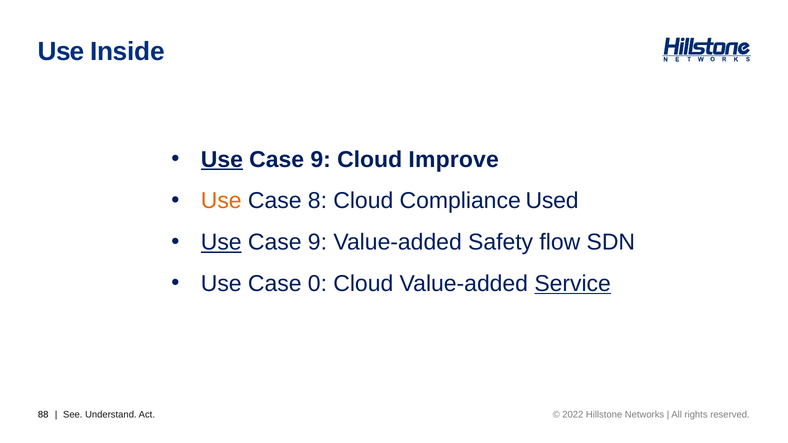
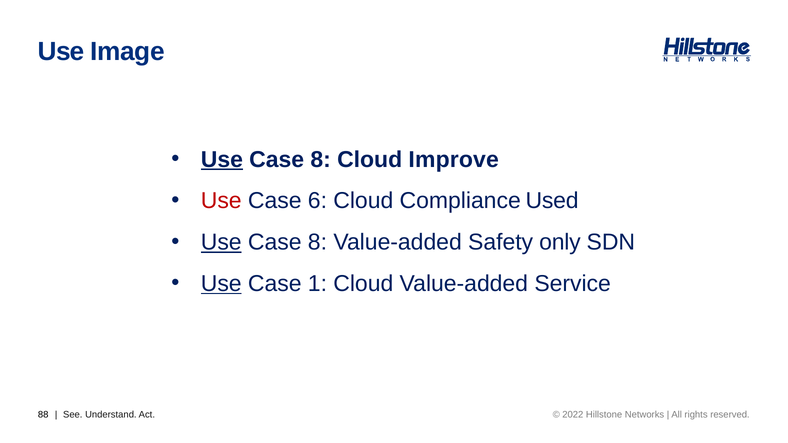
Inside: Inside -> Image
9 at (321, 160): 9 -> 8
Use at (221, 201) colour: orange -> red
8: 8 -> 6
9 at (317, 242): 9 -> 8
flow: flow -> only
Use at (221, 284) underline: none -> present
0: 0 -> 1
Service underline: present -> none
